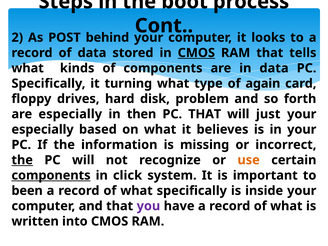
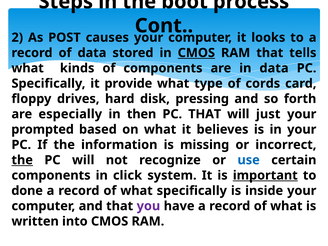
behind: behind -> causes
turning: turning -> provide
again: again -> cords
problem: problem -> pressing
especially at (43, 129): especially -> prompted
use colour: orange -> blue
components at (51, 175) underline: present -> none
important underline: none -> present
been: been -> done
